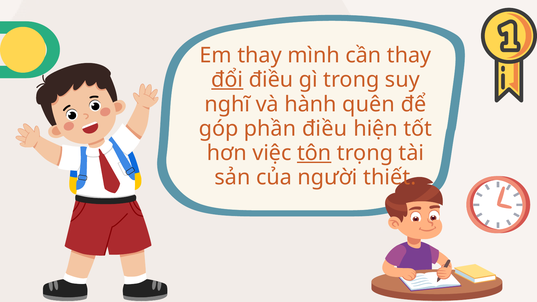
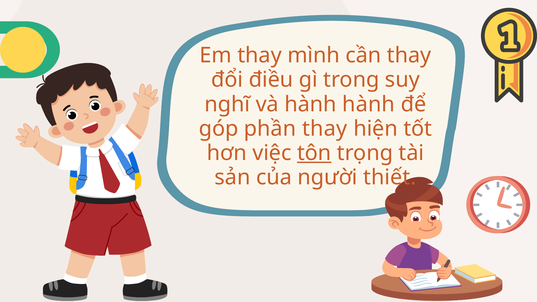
đổi underline: present -> none
hành quên: quên -> hành
phần điều: điều -> thay
